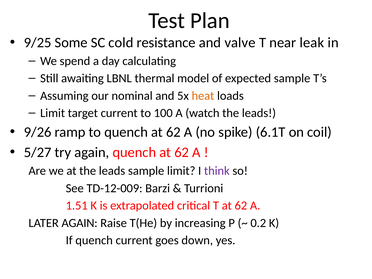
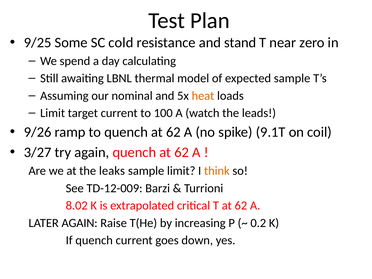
valve: valve -> stand
leak: leak -> zero
6.1T: 6.1T -> 9.1T
5/27: 5/27 -> 3/27
at the leads: leads -> leaks
think colour: purple -> orange
1.51: 1.51 -> 8.02
